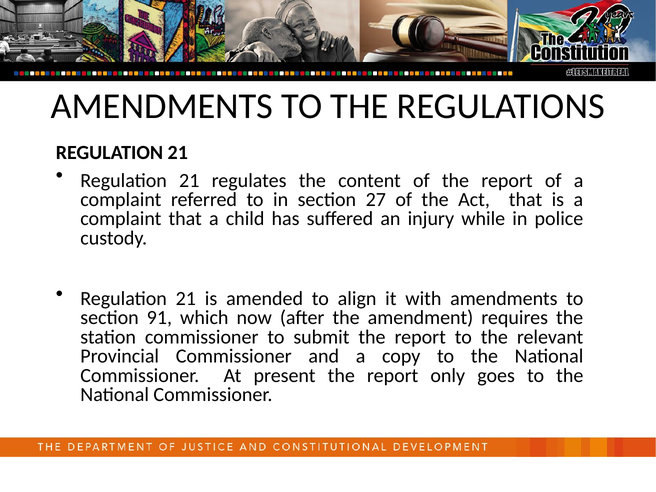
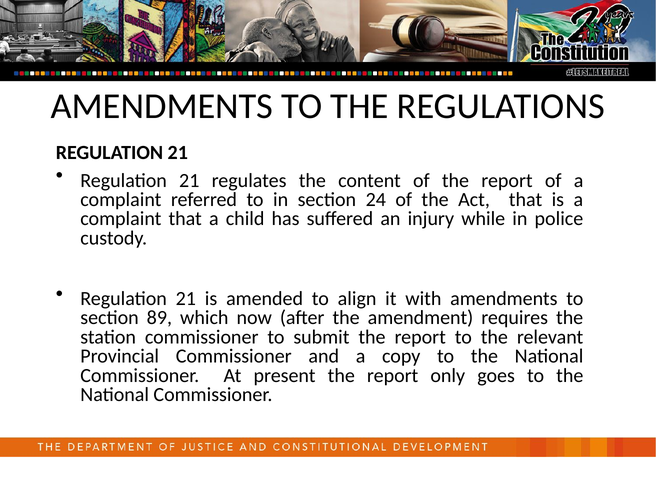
27: 27 -> 24
91: 91 -> 89
